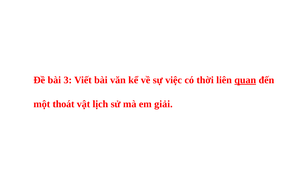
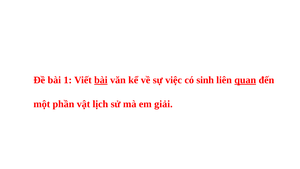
3: 3 -> 1
bài at (101, 80) underline: none -> present
thời: thời -> sinh
thoát: thoát -> phần
